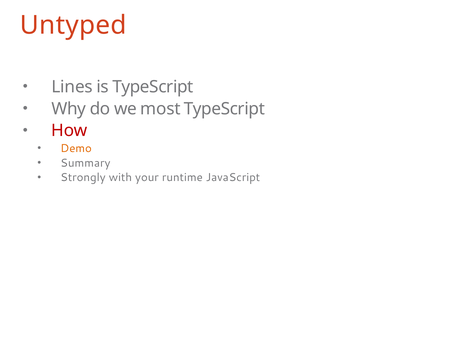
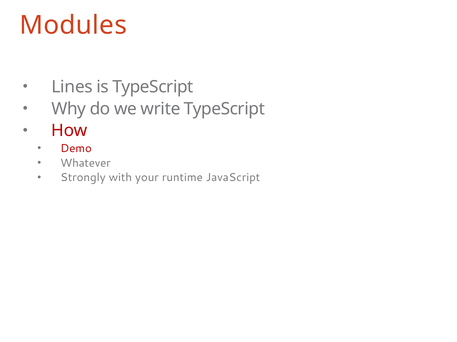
Untyped: Untyped -> Modules
most: most -> write
Demo colour: orange -> red
Summary: Summary -> Whatever
